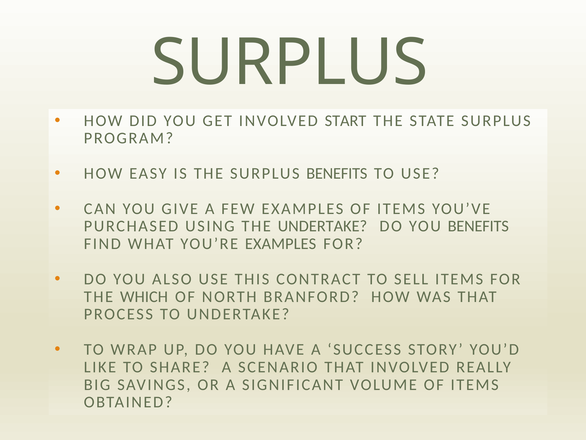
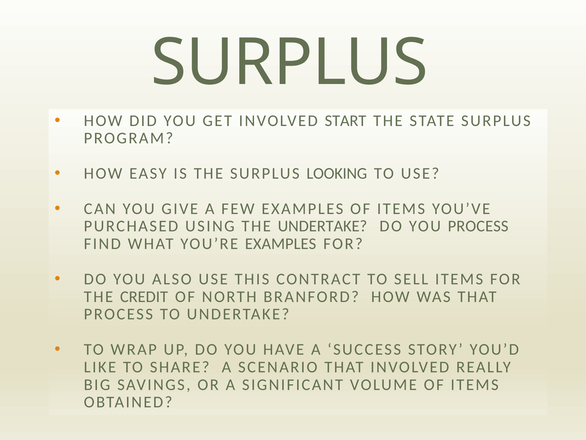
SURPLUS BENEFITS: BENEFITS -> LOOKING
YOU BENEFITS: BENEFITS -> PROCESS
WHICH: WHICH -> CREDIT
